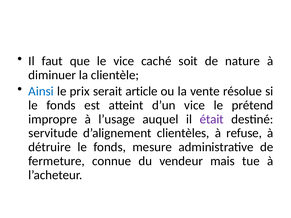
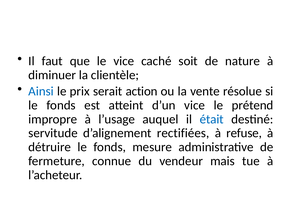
article: article -> action
était colour: purple -> blue
clientèles: clientèles -> rectifiées
